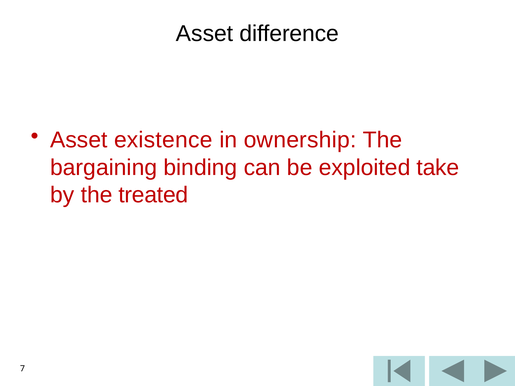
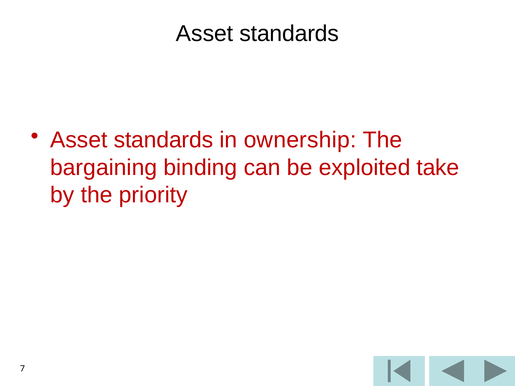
difference at (289, 34): difference -> standards
existence at (163, 140): existence -> standards
treated: treated -> priority
